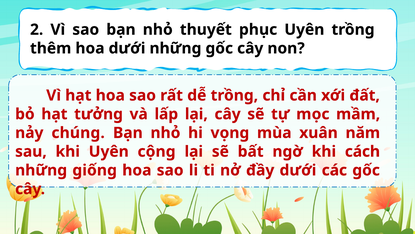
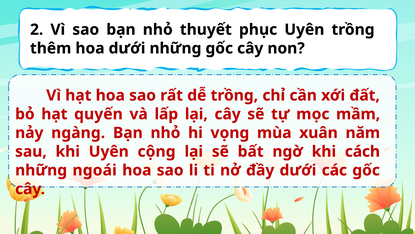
tưởng: tưởng -> quyến
chúng: chúng -> ngàng
giống: giống -> ngoái
